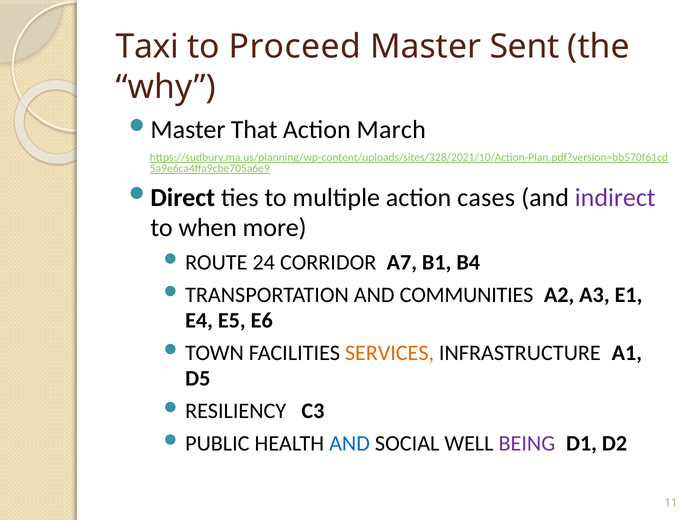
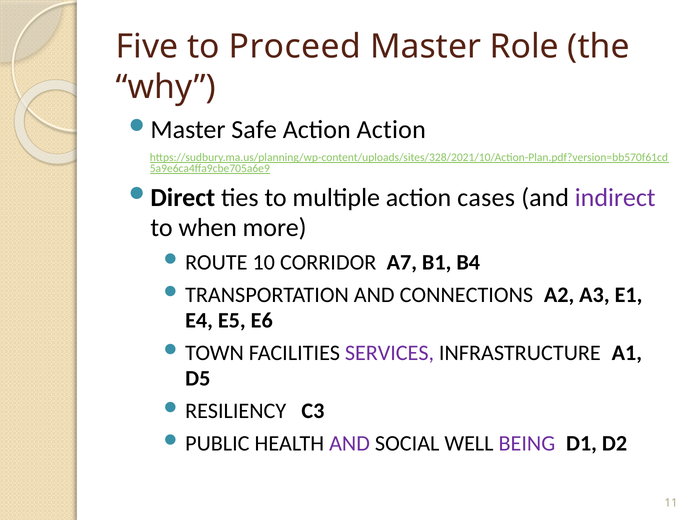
Taxi: Taxi -> Five
Sent: Sent -> Role
That: That -> Safe
Action March: March -> Action
24: 24 -> 10
COMMUNITIES: COMMUNITIES -> CONNECTIONS
SERVICES colour: orange -> purple
AND at (350, 444) colour: blue -> purple
